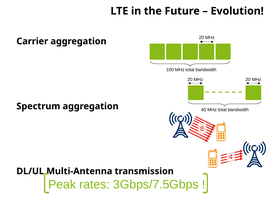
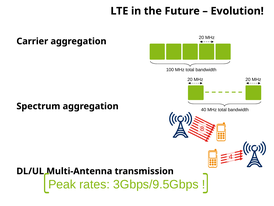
3Gbps/7.5Gbps: 3Gbps/7.5Gbps -> 3Gbps/9.5Gbps
